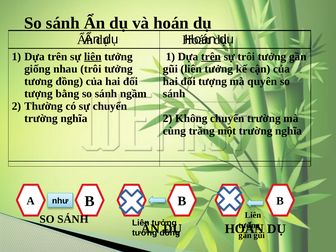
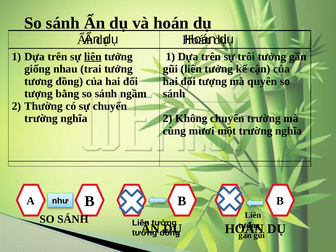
trên at (211, 57) underline: present -> none
nhau trôi: trôi -> trai
trăng: trăng -> mươi
